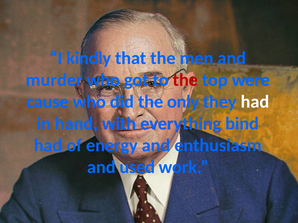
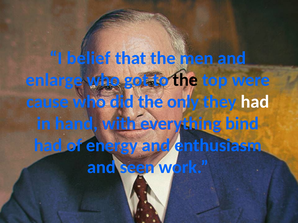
kindly: kindly -> belief
murder: murder -> enlarge
the at (185, 80) colour: red -> black
used: used -> seen
